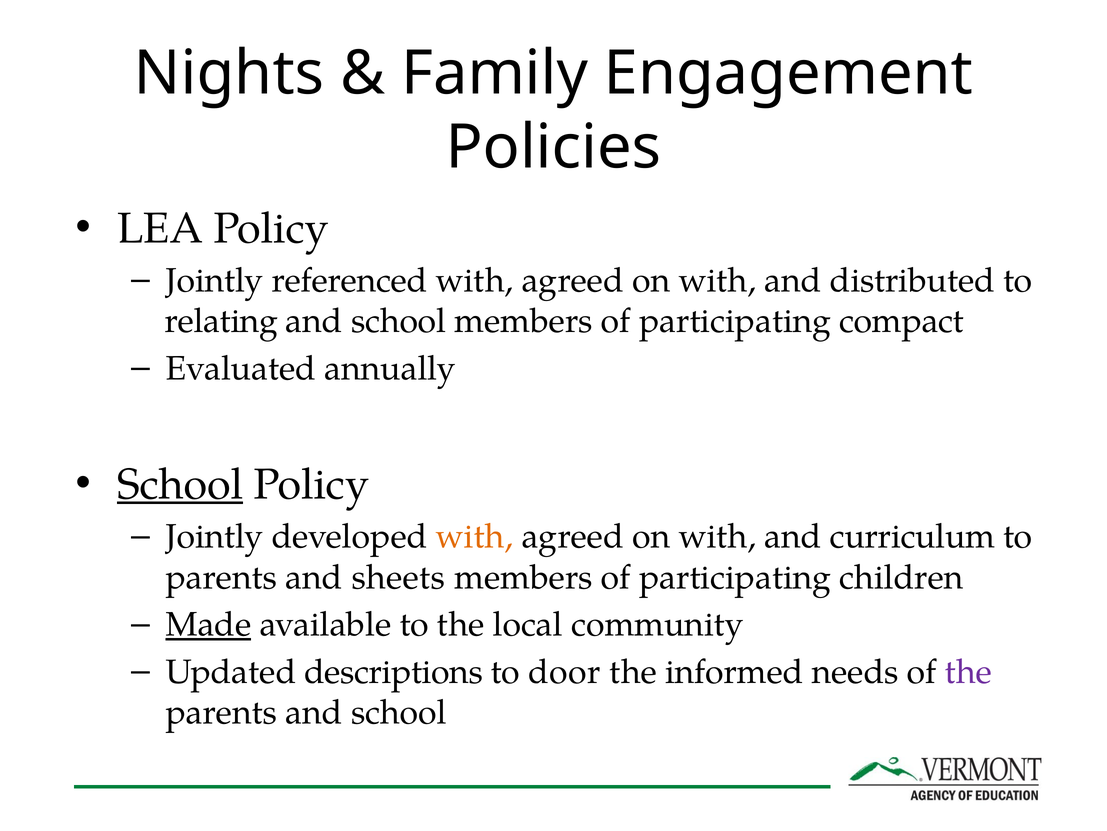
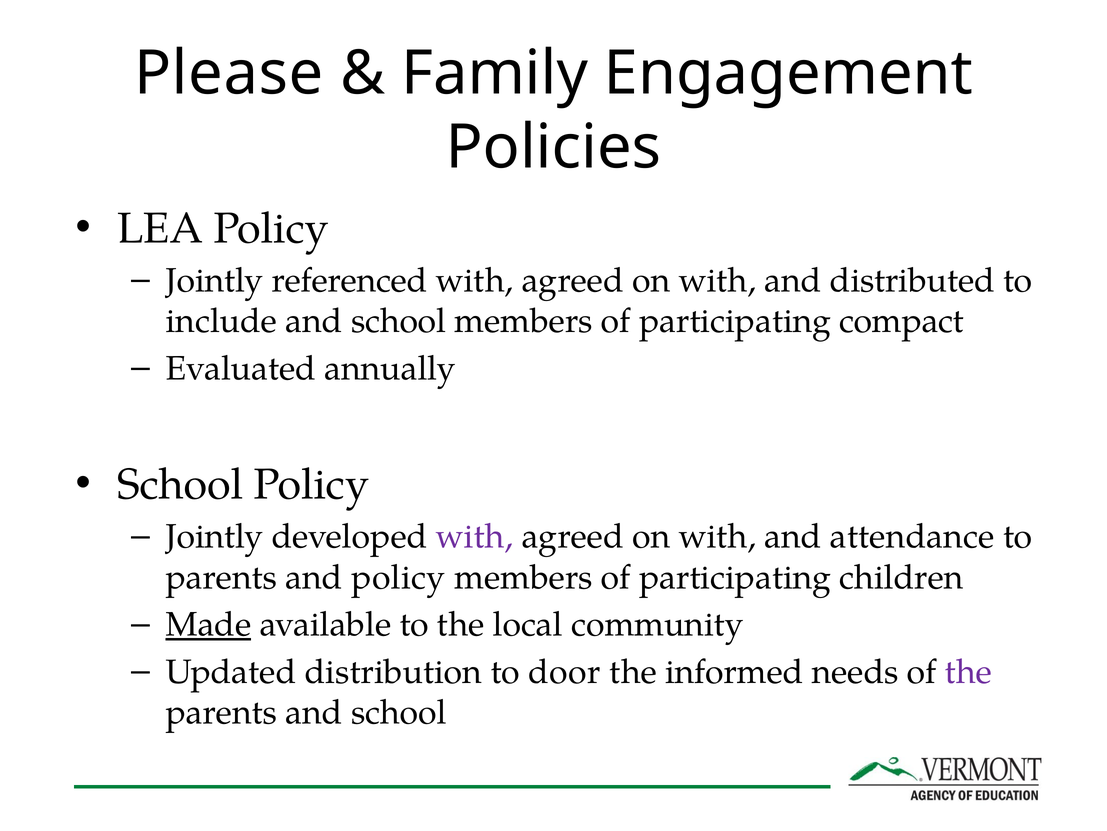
Nights: Nights -> Please
relating: relating -> include
School at (180, 484) underline: present -> none
with at (474, 536) colour: orange -> purple
curriculum: curriculum -> attendance
and sheets: sheets -> policy
descriptions: descriptions -> distribution
